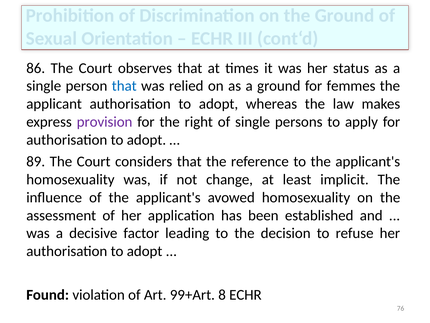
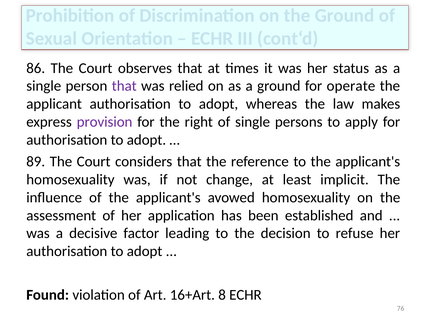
that at (124, 86) colour: blue -> purple
femmes: femmes -> operate
99+Art: 99+Art -> 16+Art
